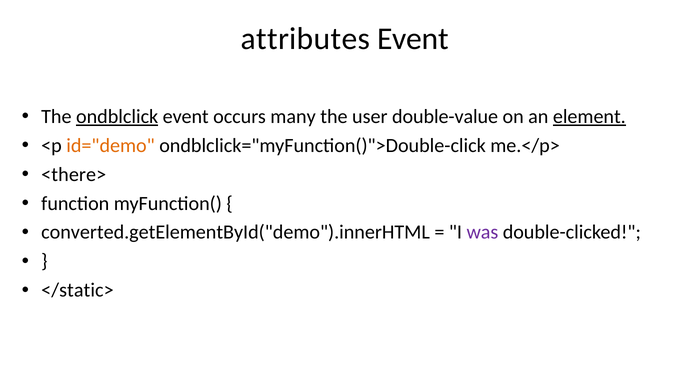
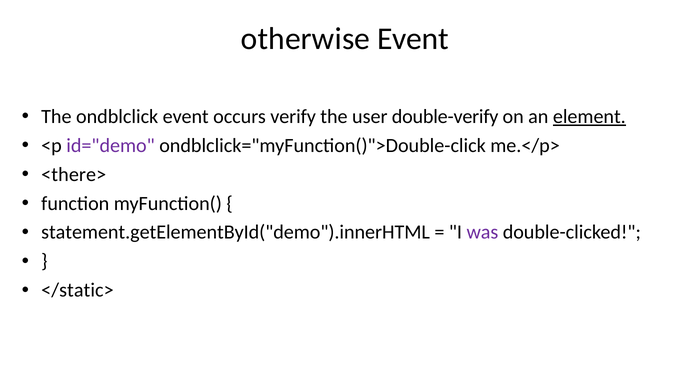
attributes: attributes -> otherwise
ondblclick underline: present -> none
many: many -> verify
double-value: double-value -> double-verify
id="demo colour: orange -> purple
converted.getElementById("demo").innerHTML: converted.getElementById("demo").innerHTML -> statement.getElementById("demo").innerHTML
